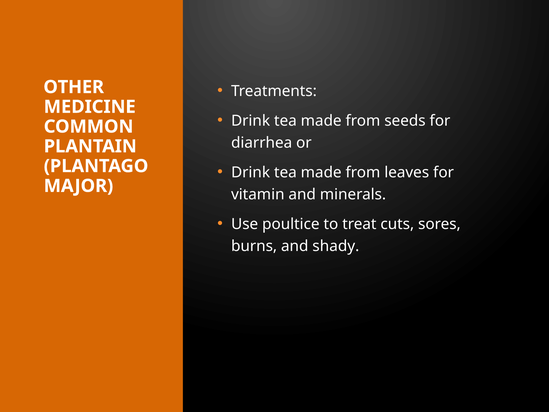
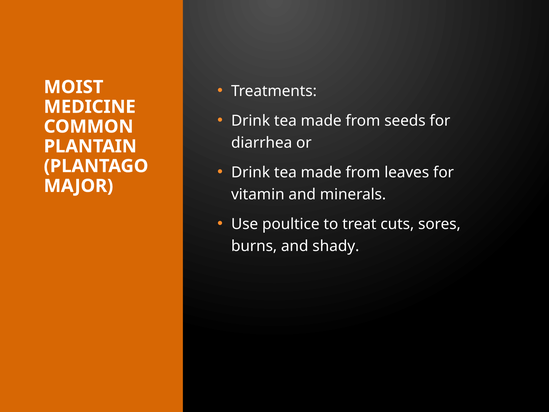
OTHER: OTHER -> MOIST
